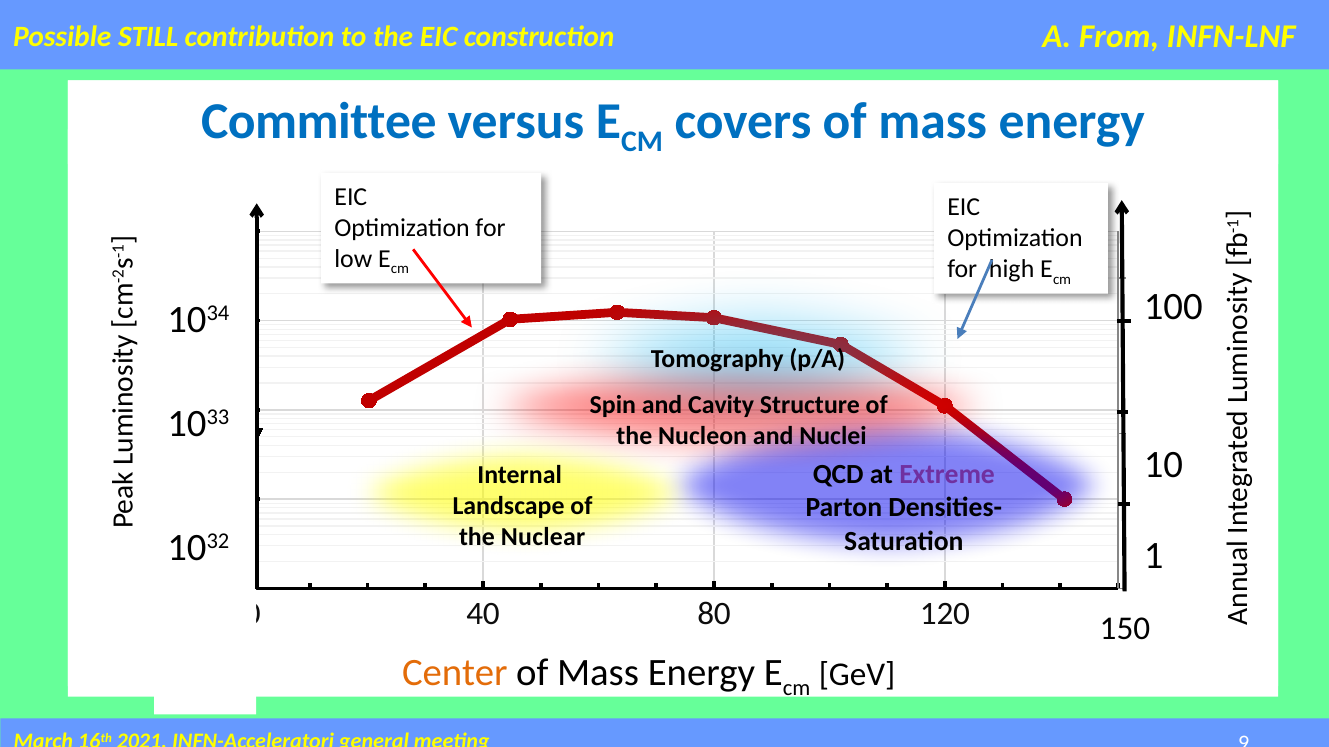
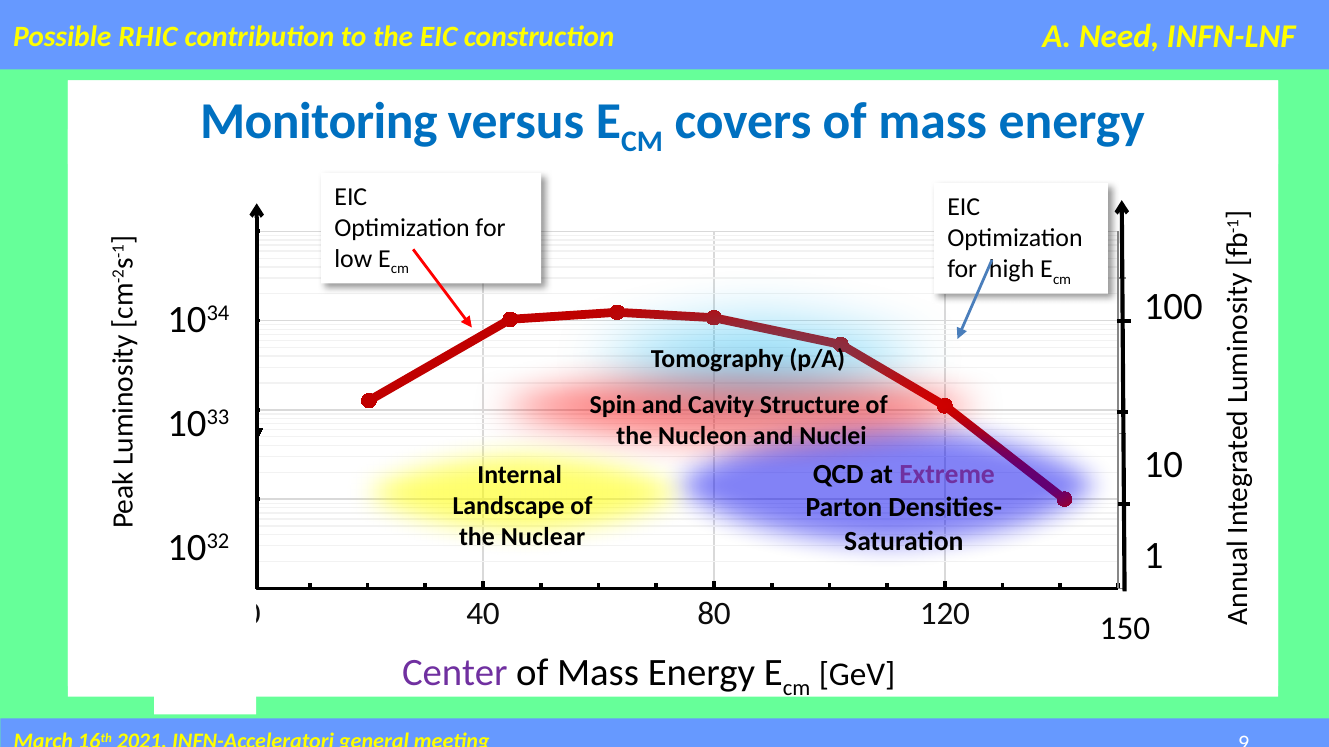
STILL: STILL -> RHIC
From: From -> Need
Committee: Committee -> Monitoring
Center colour: orange -> purple
